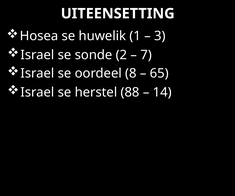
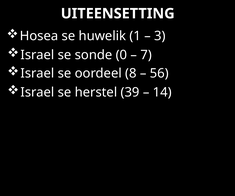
2: 2 -> 0
65: 65 -> 56
88: 88 -> 39
